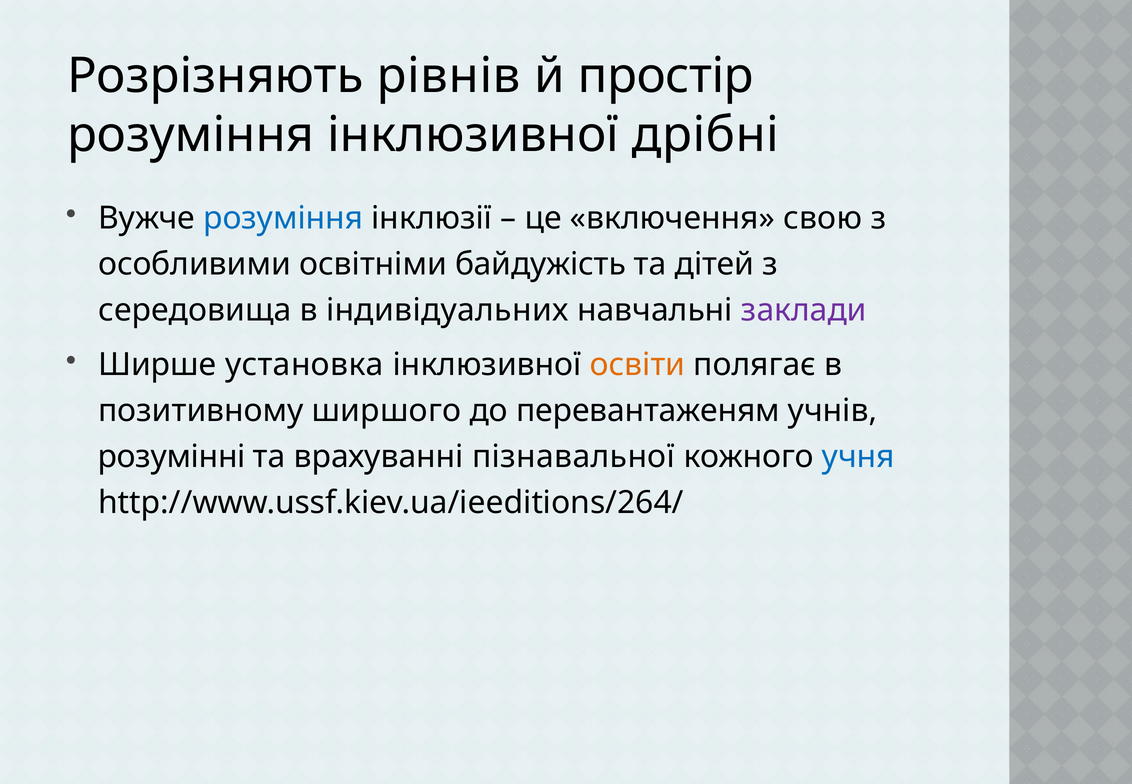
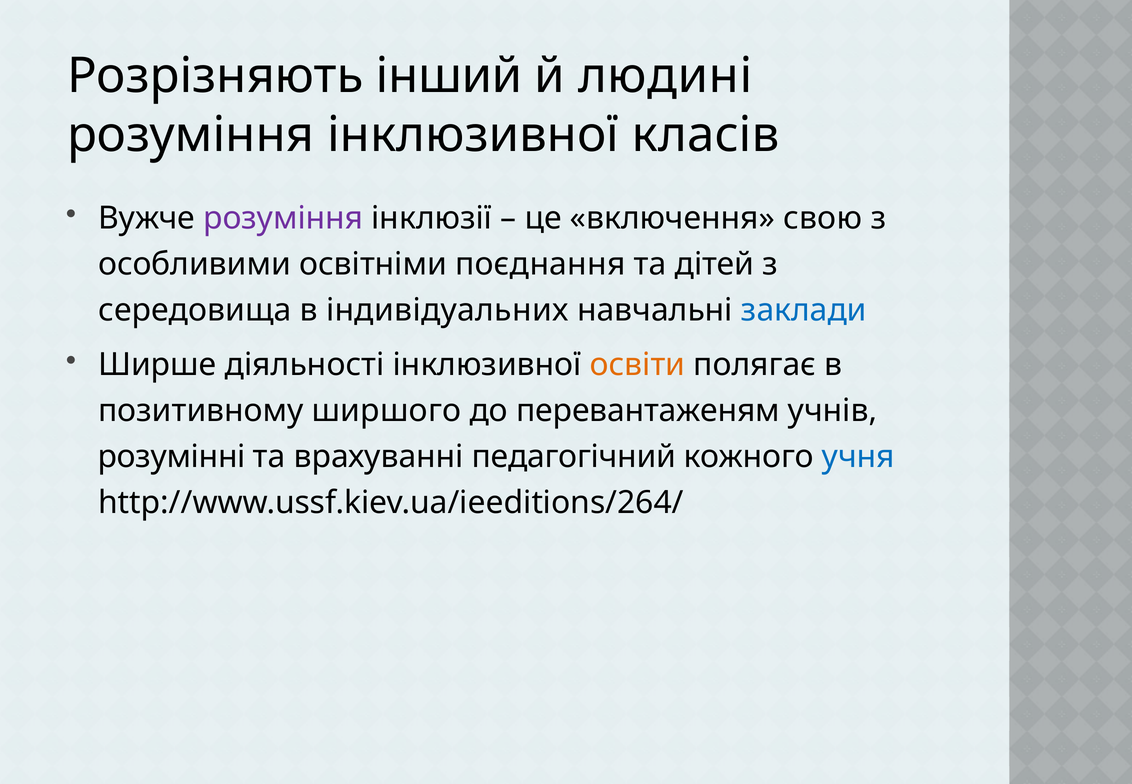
рівнів: рівнів -> інший
простір: простір -> людині
дрібні: дрібні -> класів
розуміння at (283, 218) colour: blue -> purple
байдужість: байдужість -> поєднання
заклади colour: purple -> blue
установка: установка -> діяльності
пізнавальної: пізнавальної -> педагогічний
